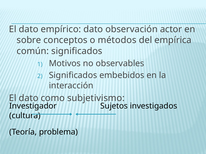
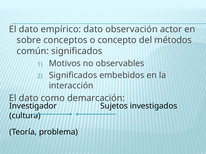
métodos: métodos -> concepto
empírica: empírica -> métodos
subjetivismo: subjetivismo -> demarcación
